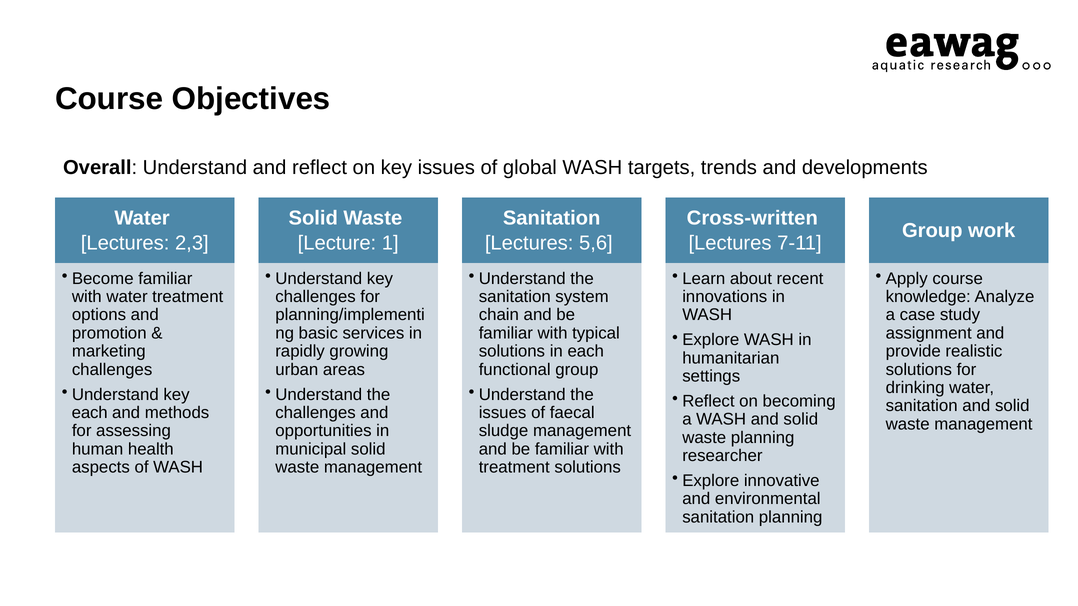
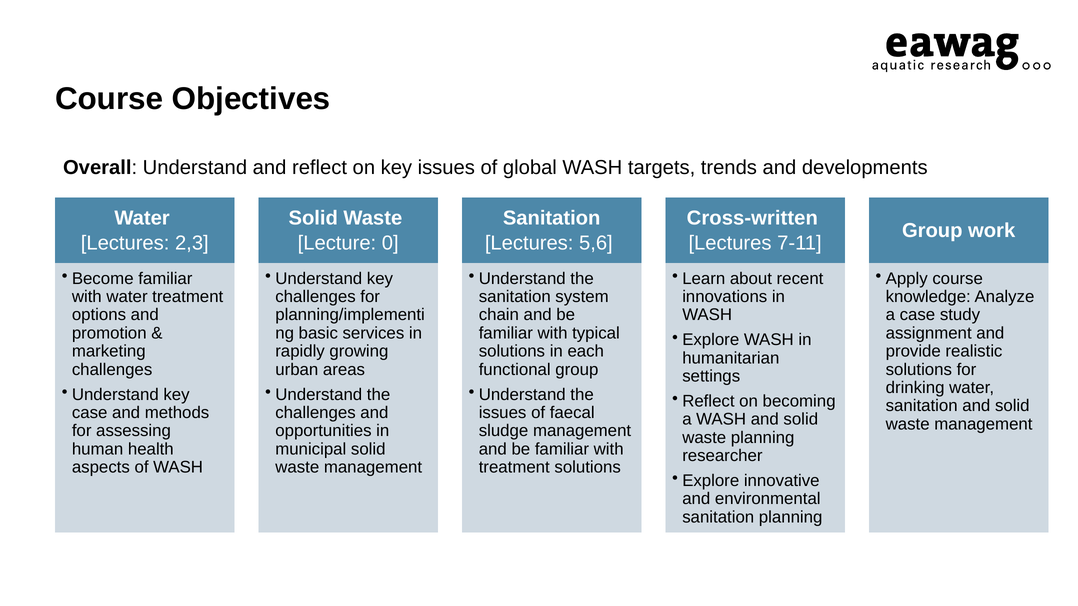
1: 1 -> 0
each at (90, 413): each -> case
